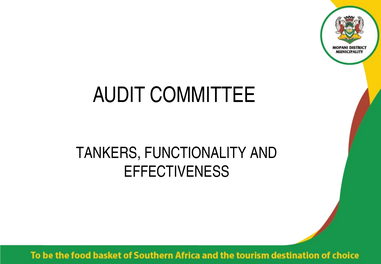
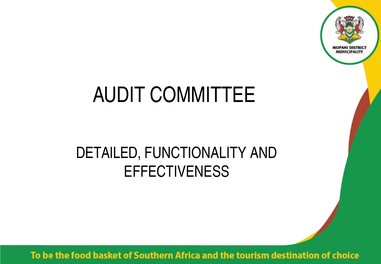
TANKERS: TANKERS -> DETAILED
